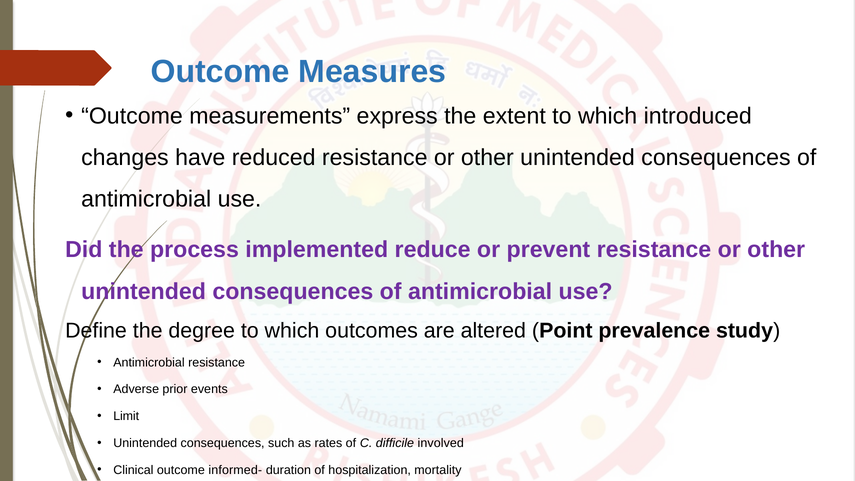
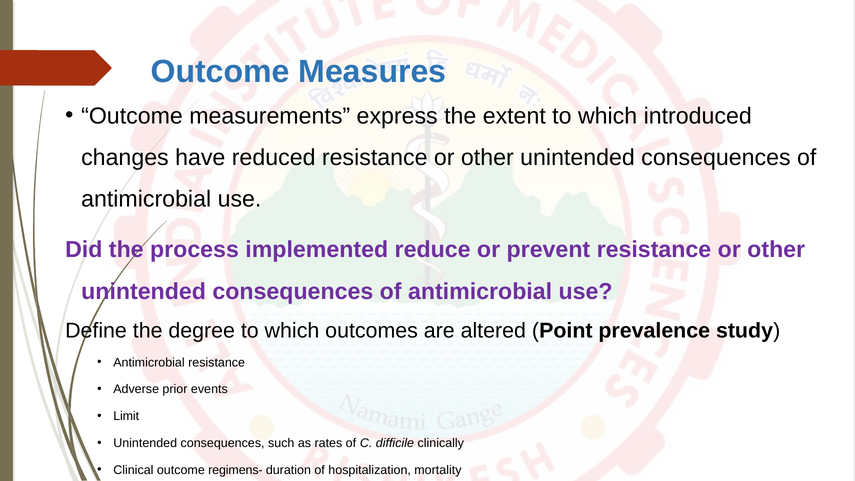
involved: involved -> clinically
informed-: informed- -> regimens-
